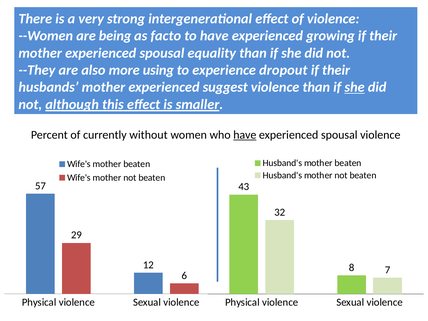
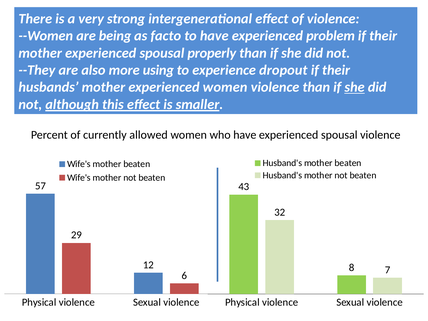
growing: growing -> problem
equality: equality -> properly
experienced suggest: suggest -> women
without: without -> allowed
have at (245, 135) underline: present -> none
